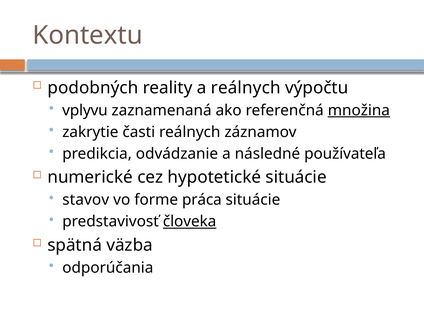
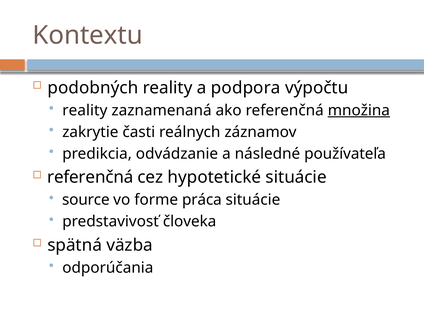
a reálnych: reálnych -> podpora
vplyvu at (85, 110): vplyvu -> reality
numerické at (90, 177): numerické -> referenčná
stavov: stavov -> source
človeka underline: present -> none
